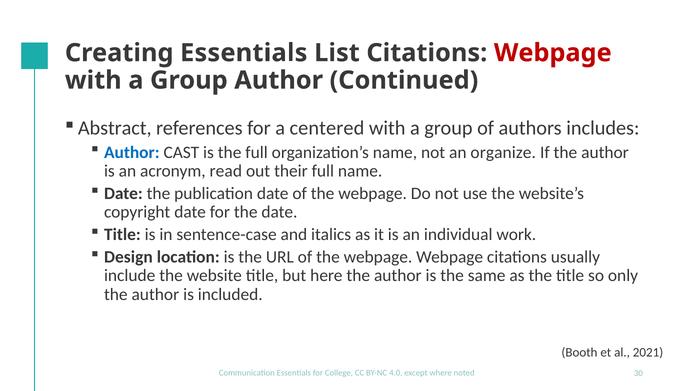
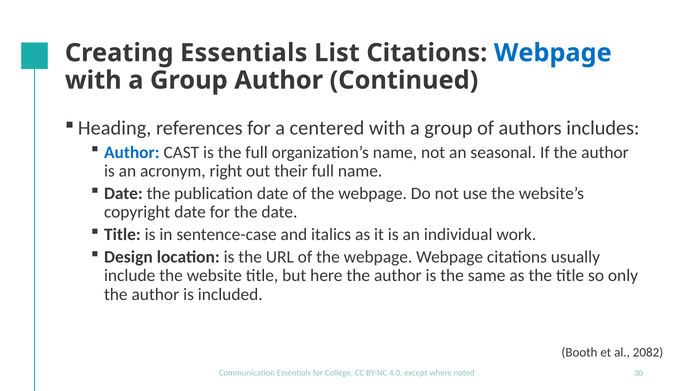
Webpage at (553, 53) colour: red -> blue
Abstract: Abstract -> Heading
organize: organize -> seasonal
read: read -> right
2021: 2021 -> 2082
